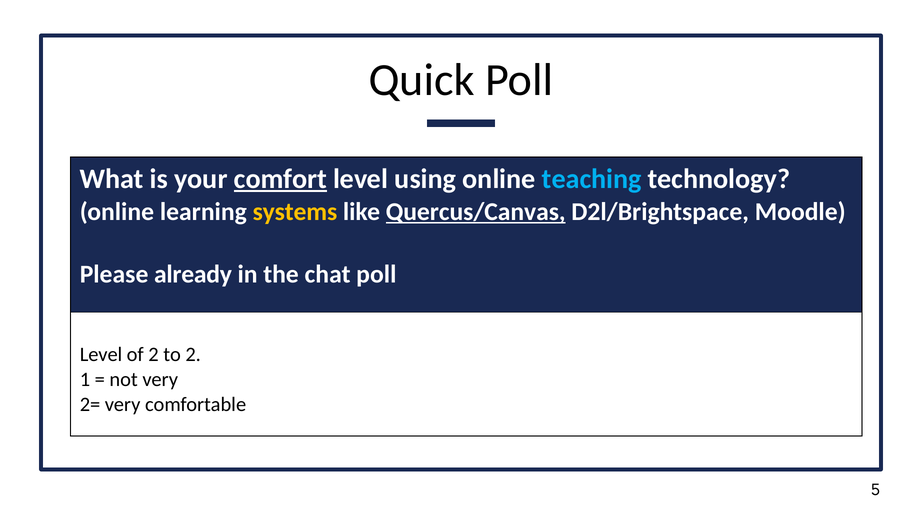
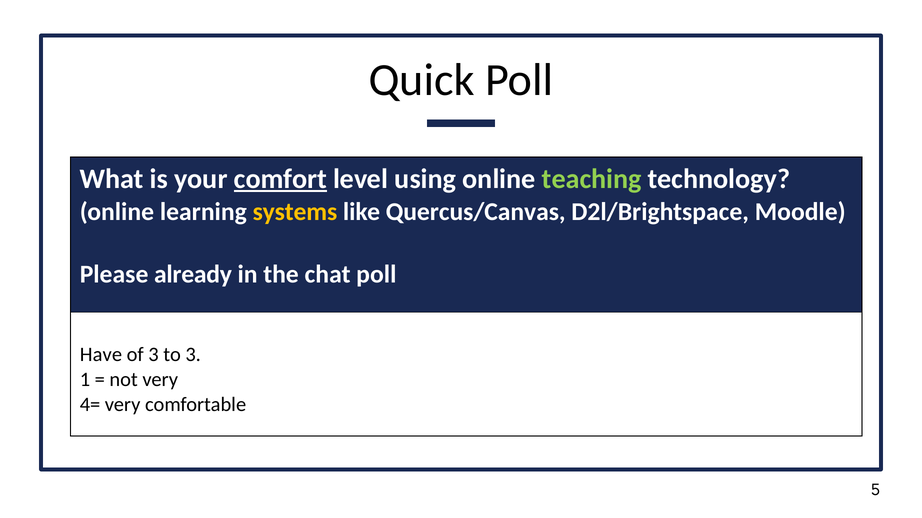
teaching colour: light blue -> light green
Quercus/Canvas underline: present -> none
Level at (101, 355): Level -> Have
of 2: 2 -> 3
to 2: 2 -> 3
2=: 2= -> 4=
